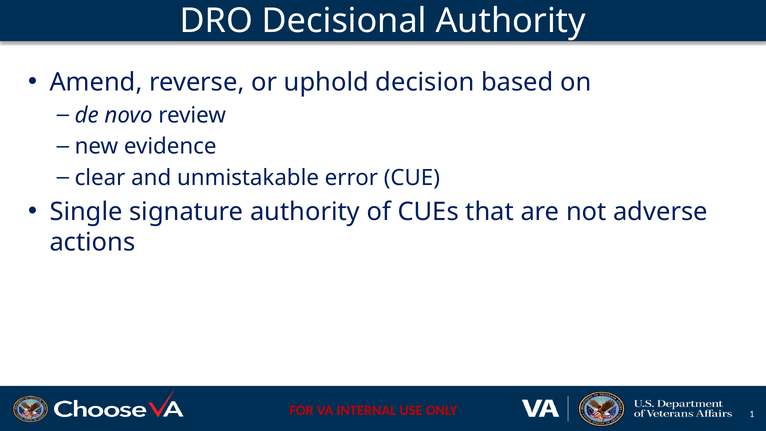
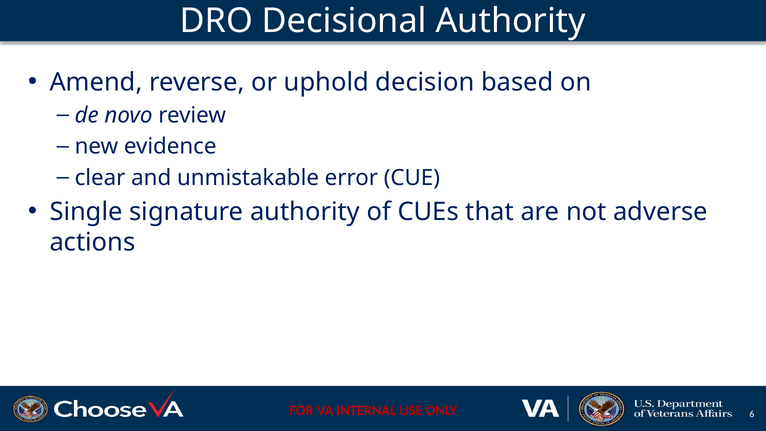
1: 1 -> 6
